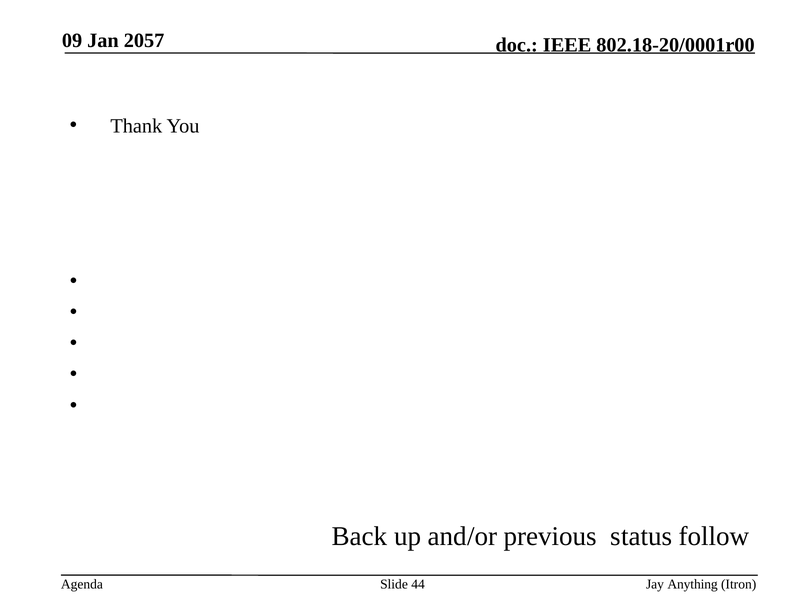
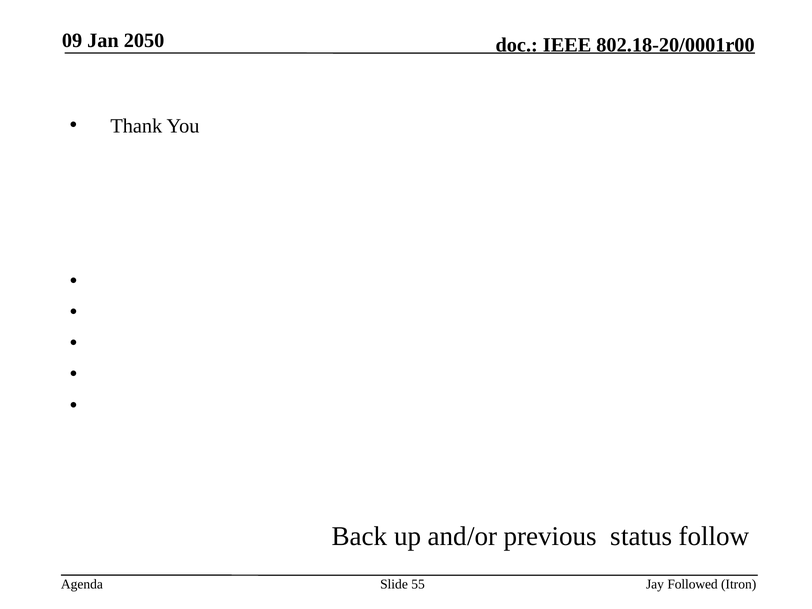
2057: 2057 -> 2050
44: 44 -> 55
Anything: Anything -> Followed
